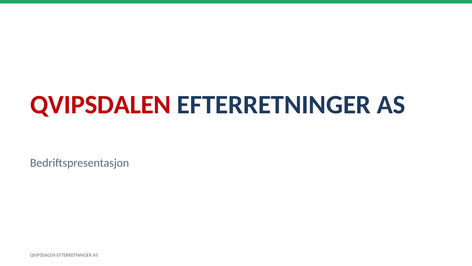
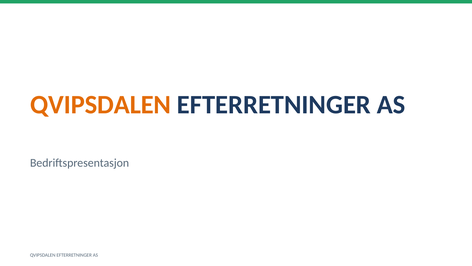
QVIPSDALEN at (101, 105) colour: red -> orange
